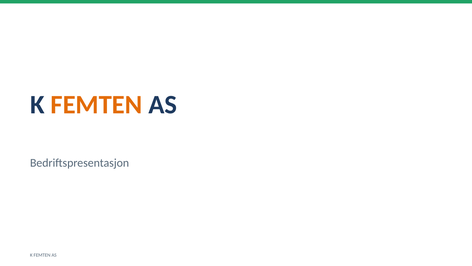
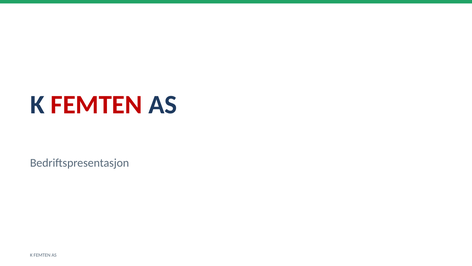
FEMTEN at (96, 105) colour: orange -> red
